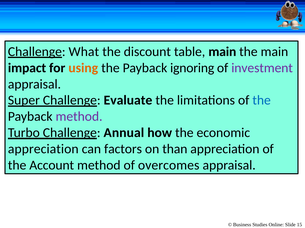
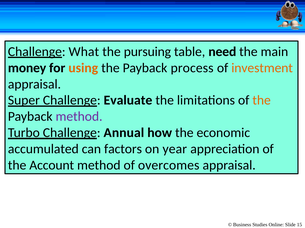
discount: discount -> pursuing
table main: main -> need
impact: impact -> money
ignoring: ignoring -> process
investment colour: purple -> orange
the at (262, 101) colour: blue -> orange
appreciation at (43, 149): appreciation -> accumulated
than: than -> year
